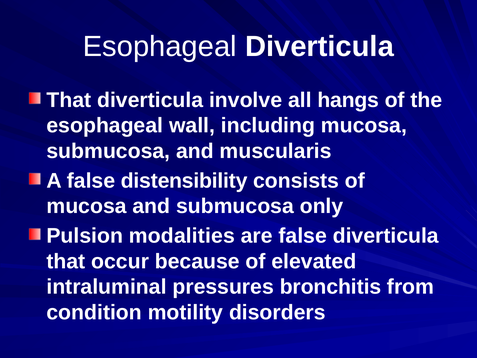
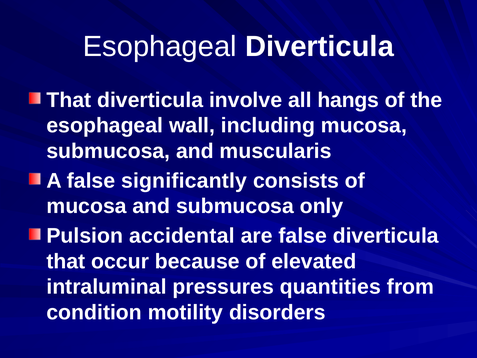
distensibility: distensibility -> significantly
modalities: modalities -> accidental
bronchitis: bronchitis -> quantities
